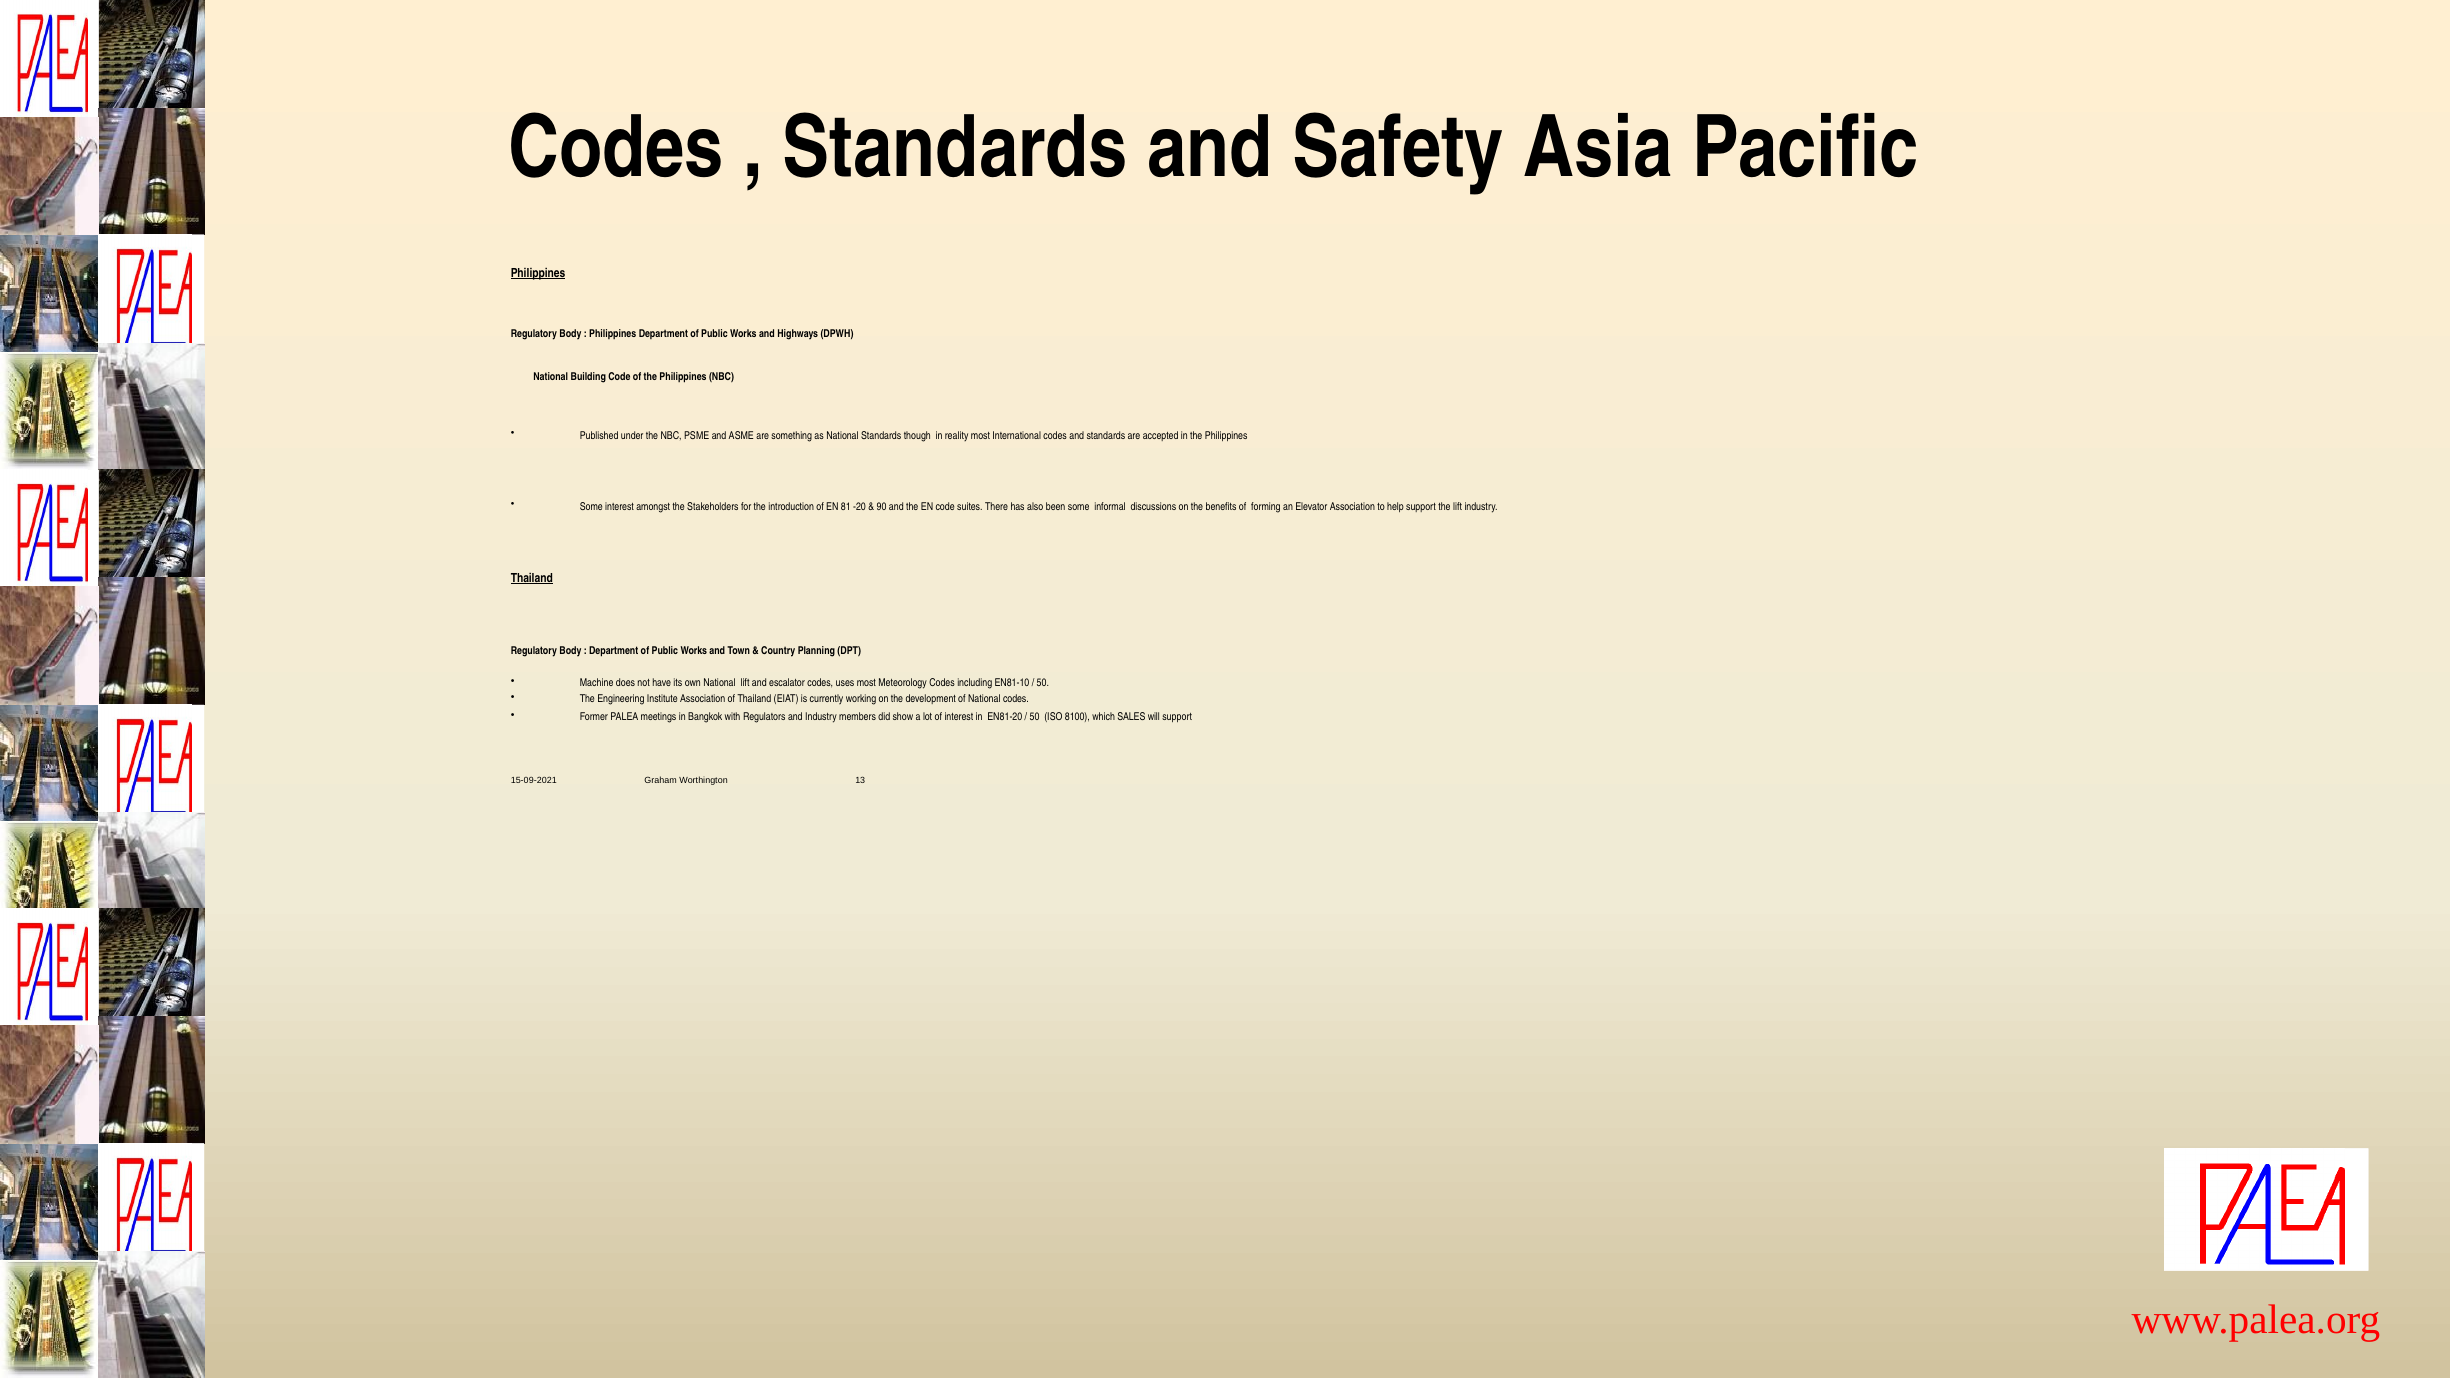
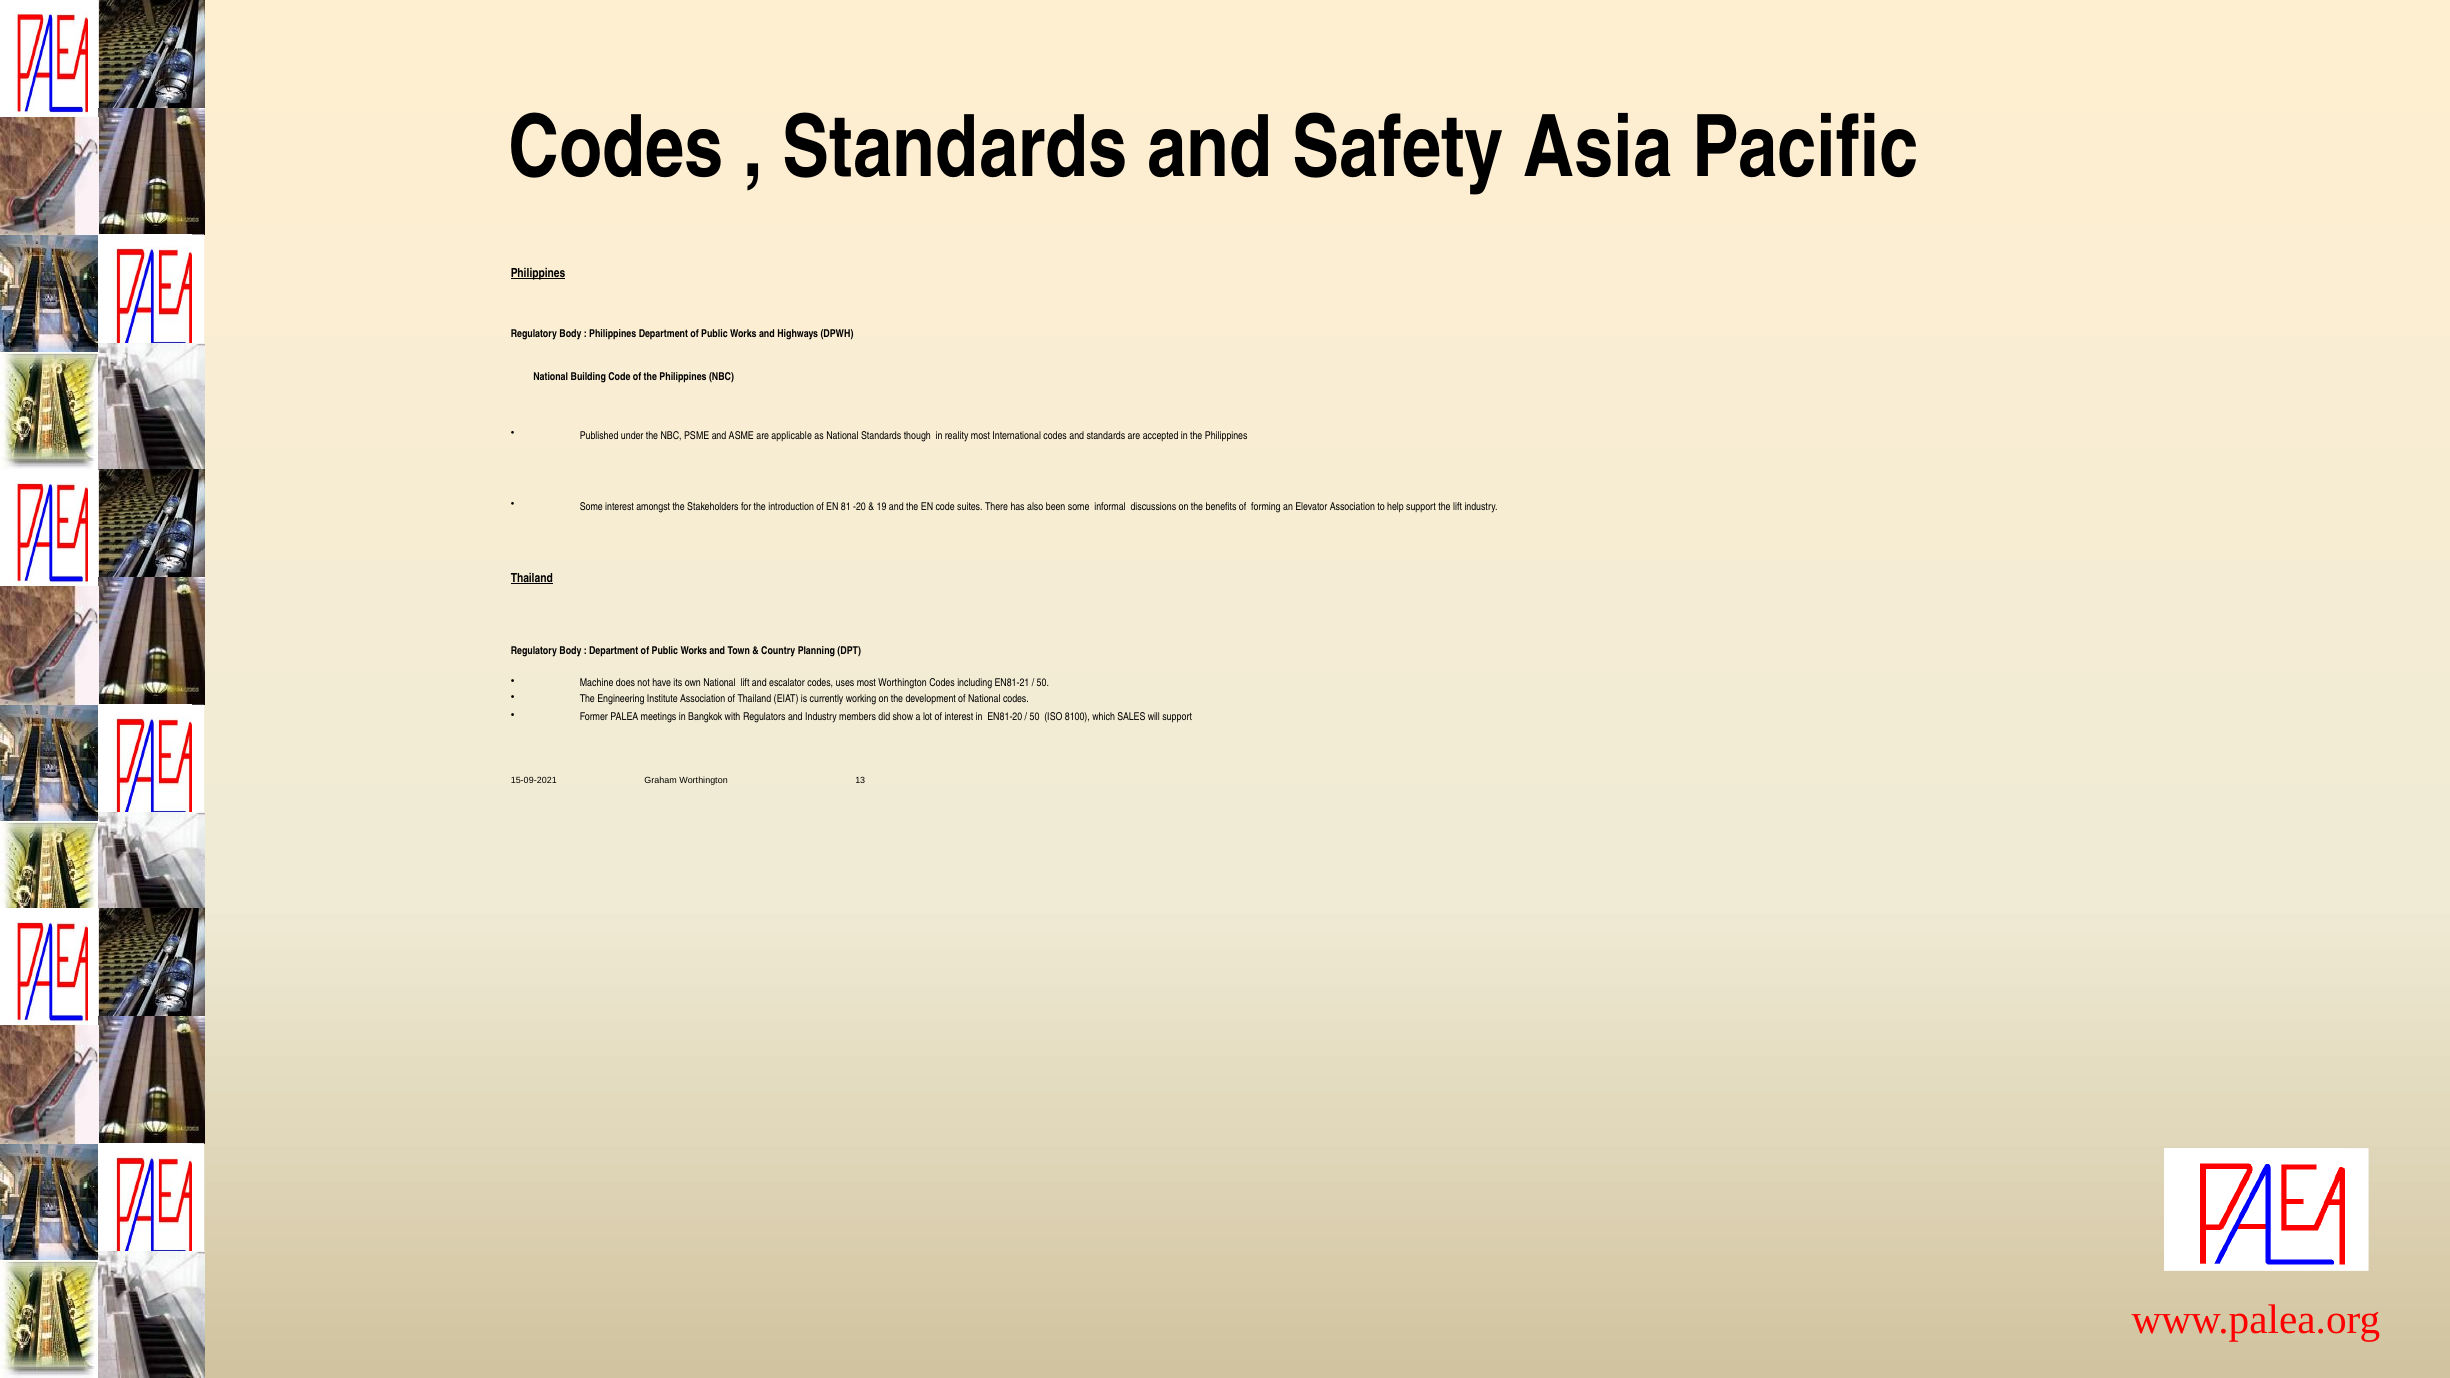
something: something -> applicable
90: 90 -> 19
most Meteorology: Meteorology -> Worthington
EN81-10: EN81-10 -> EN81-21
